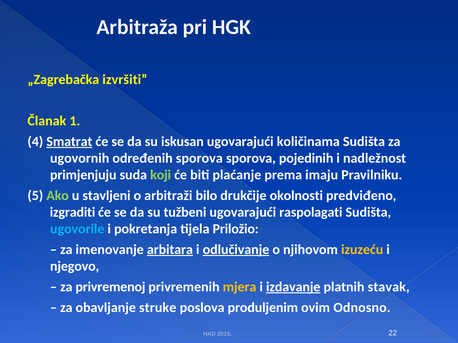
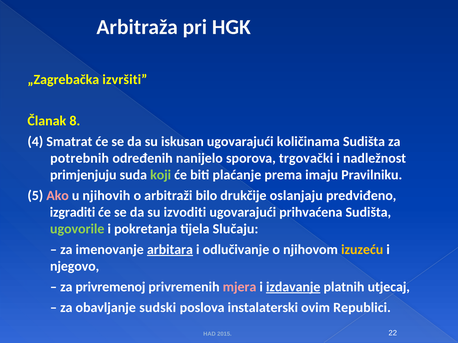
1: 1 -> 8
Smatrat underline: present -> none
ugovornih: ugovornih -> potrebnih
određenih sporova: sporova -> nanijelo
pojedinih: pojedinih -> trgovački
Ako colour: light green -> pink
stavljeni: stavljeni -> njihovih
okolnosti: okolnosti -> oslanjaju
tužbeni: tužbeni -> izvoditi
raspolagati: raspolagati -> prihvaćena
ugovorile colour: light blue -> light green
Priložio: Priložio -> Slučaju
odlučivanje underline: present -> none
mjera colour: yellow -> pink
stavak: stavak -> utjecaj
struke: struke -> sudski
produljenim: produljenim -> instalaterski
Odnosno: Odnosno -> Republici
